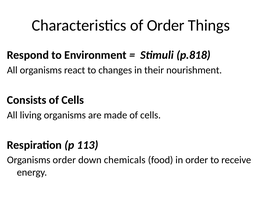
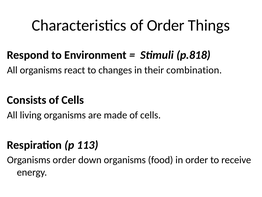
nourishment: nourishment -> combination
down chemicals: chemicals -> organisms
